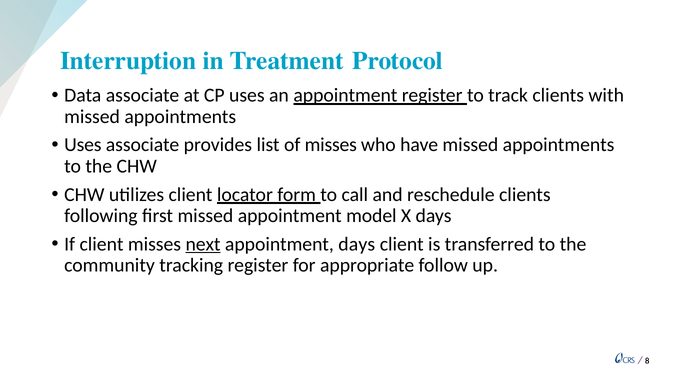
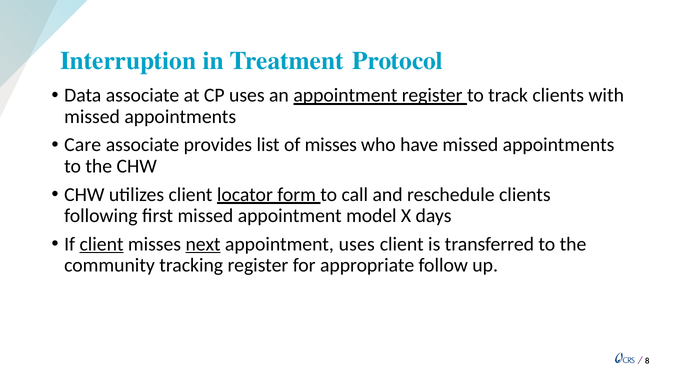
Uses at (83, 145): Uses -> Care
client at (102, 244) underline: none -> present
appointment days: days -> uses
